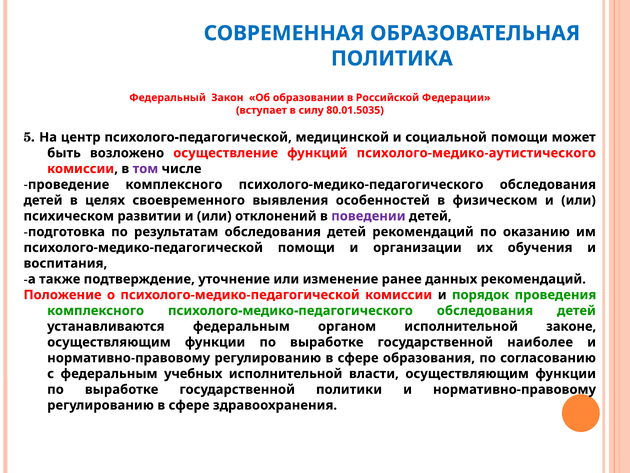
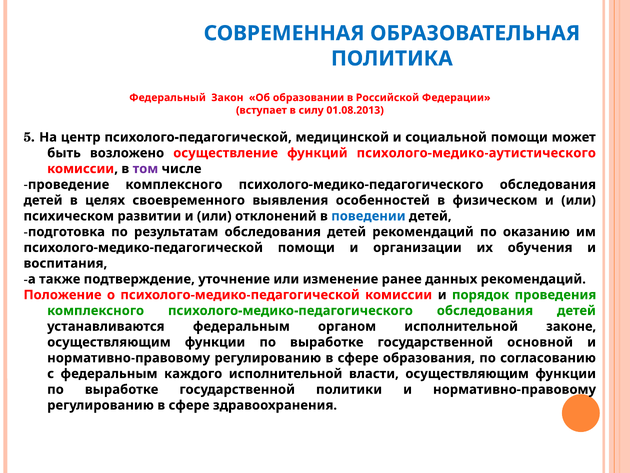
80.01.5035: 80.01.5035 -> 01.08.2013
поведении colour: purple -> blue
наиболее: наиболее -> основной
учебных: учебных -> каждого
